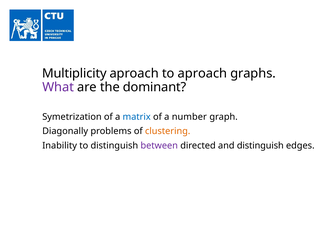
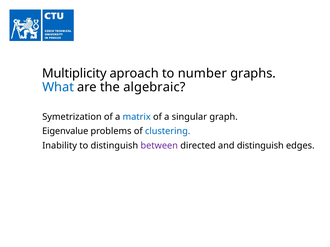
to aproach: aproach -> number
What colour: purple -> blue
dominant: dominant -> algebraic
number: number -> singular
Diagonally: Diagonally -> Eigenvalue
clustering colour: orange -> blue
